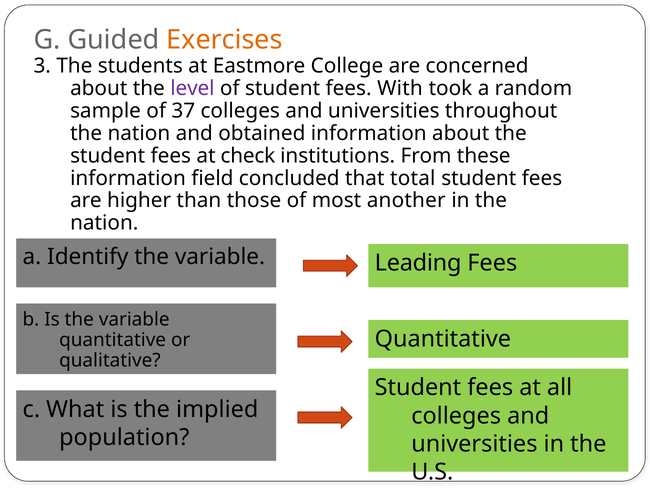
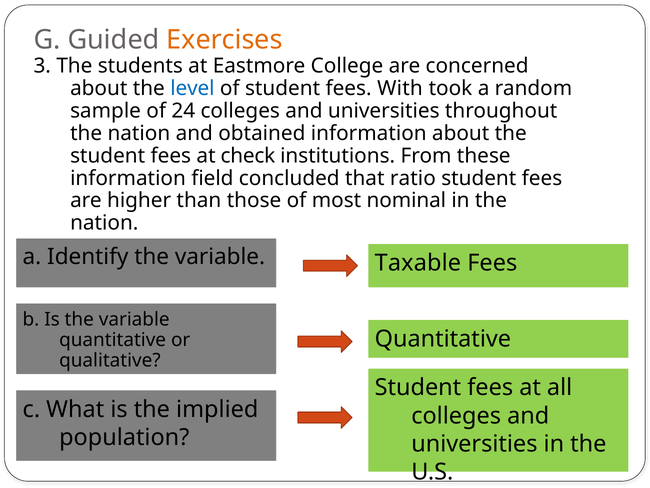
level colour: purple -> blue
37: 37 -> 24
total: total -> ratio
another: another -> nominal
Leading: Leading -> Taxable
